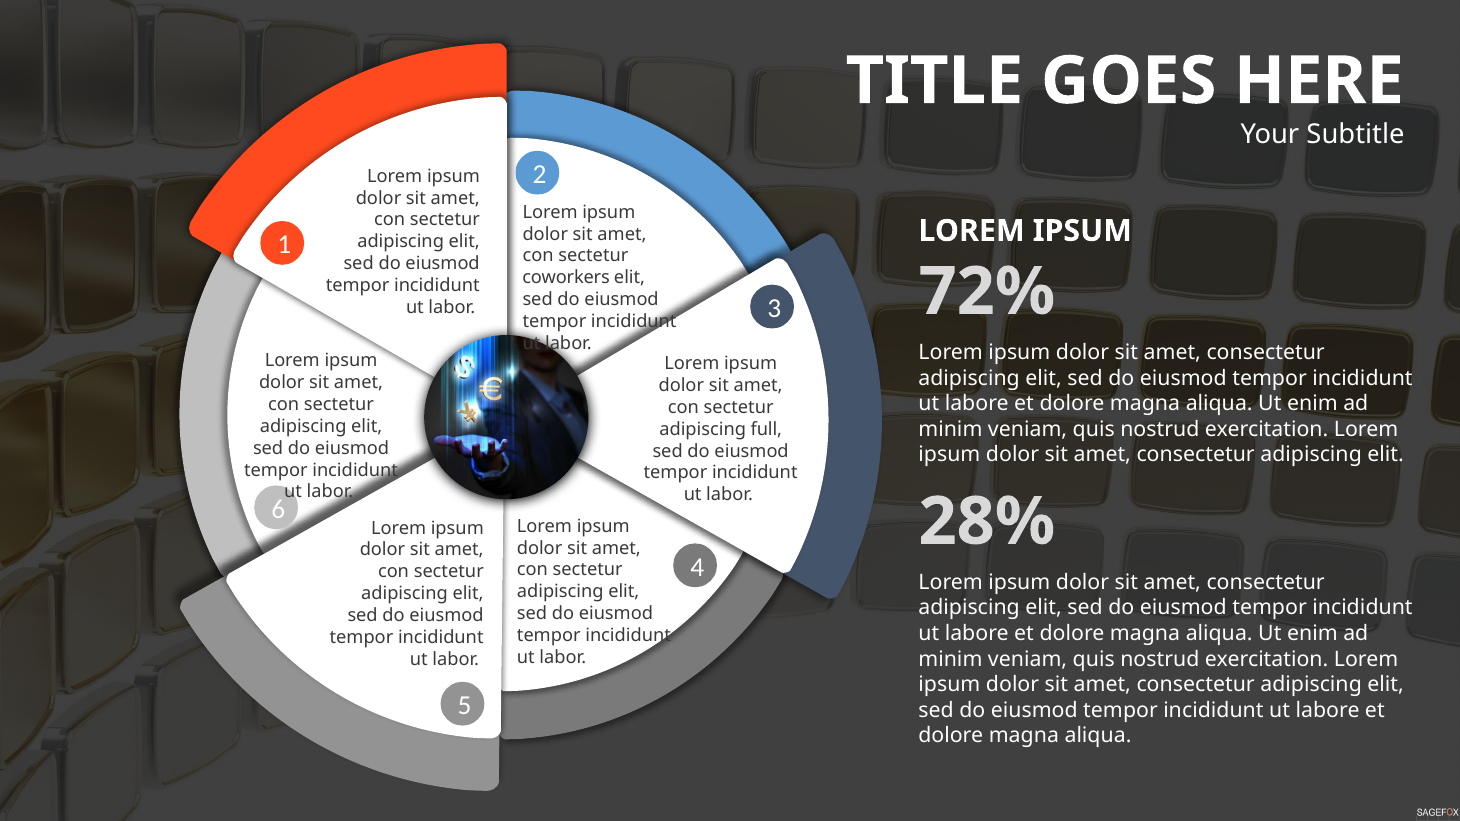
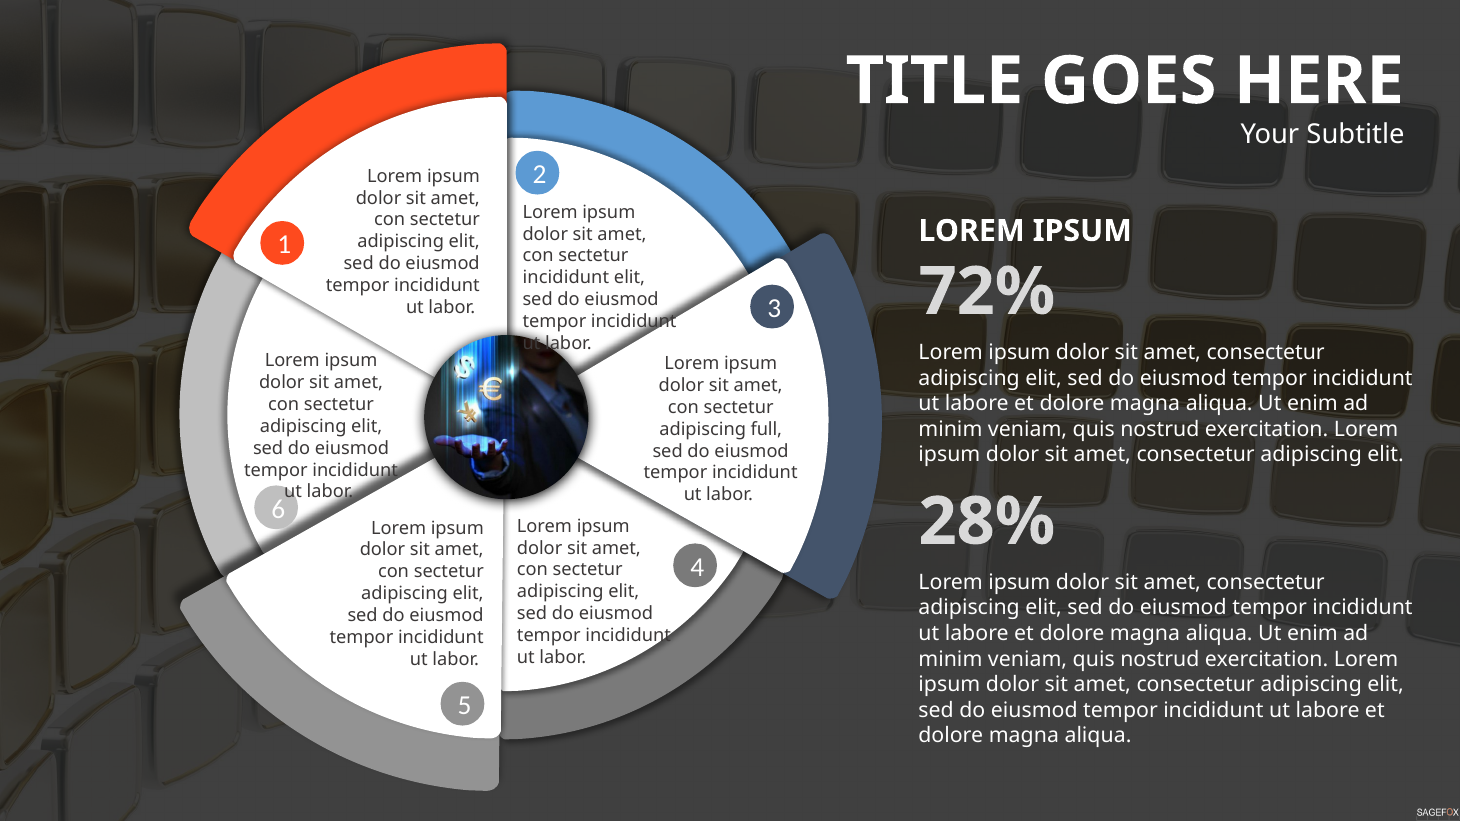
coworkers at (566, 278): coworkers -> incididunt
